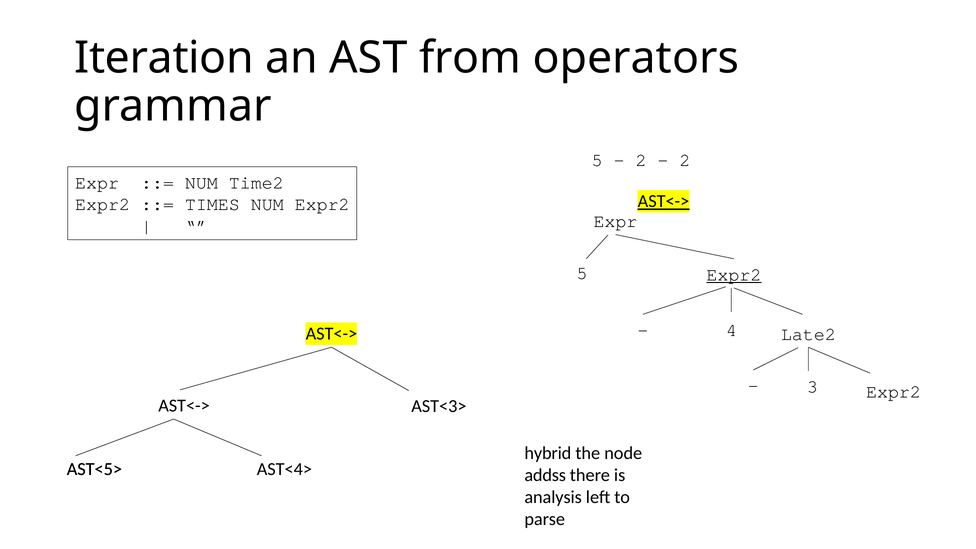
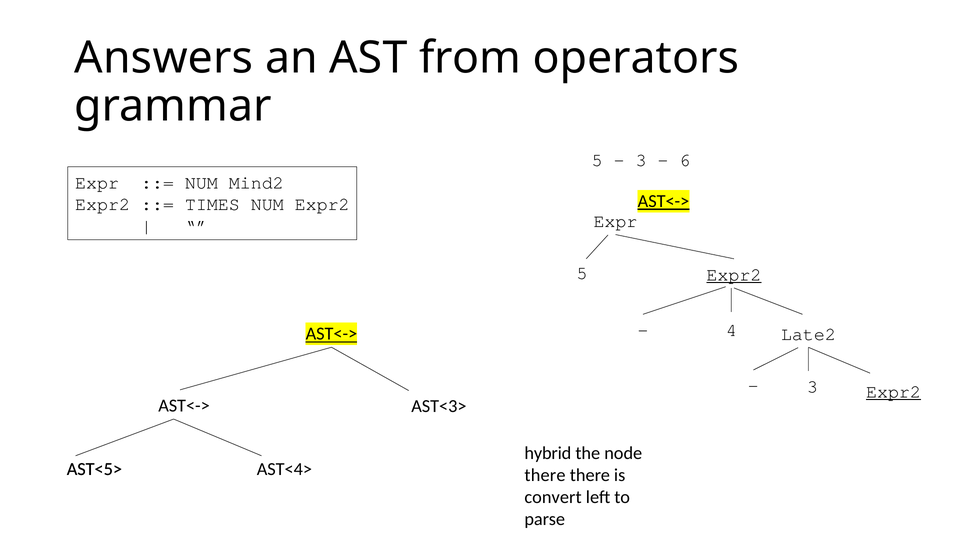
Iteration: Iteration -> Answers
2 at (641, 160): 2 -> 3
2 at (685, 160): 2 -> 6
Time2: Time2 -> Mind2
AST<-> at (331, 334) underline: none -> present
Expr2 at (894, 392) underline: none -> present
addss at (545, 475): addss -> there
analysis: analysis -> convert
